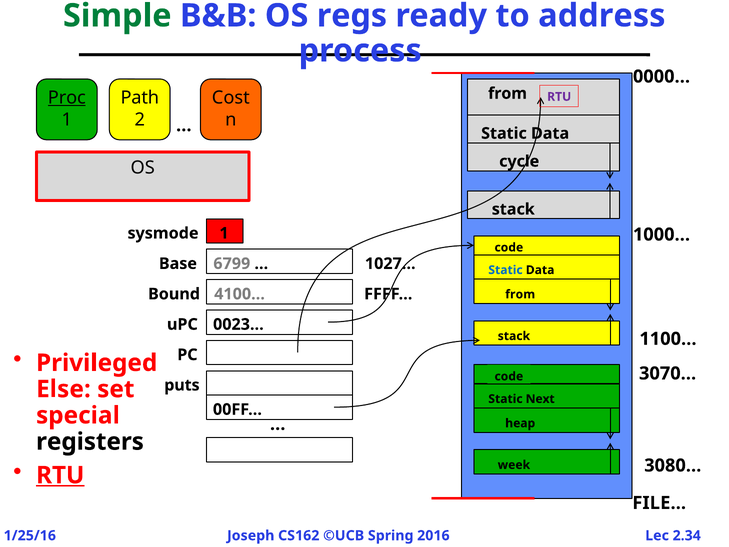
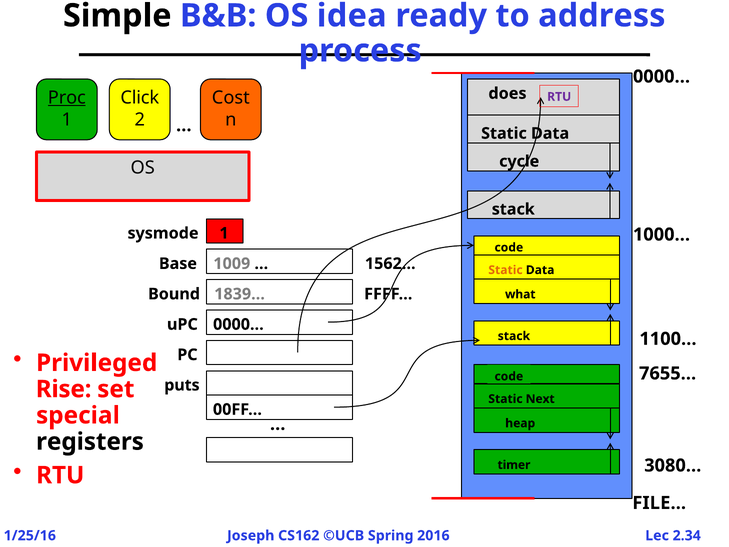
Simple colour: green -> black
regs: regs -> idea
from at (508, 93): from -> does
Path: Path -> Click
6799: 6799 -> 1009
1027…: 1027… -> 1562…
Static at (505, 270) colour: blue -> orange
4100…: 4100… -> 1839…
from at (520, 294): from -> what
0023… at (238, 324): 0023… -> 0000…
3070…: 3070… -> 7655…
Else: Else -> Rise
RTU at (60, 475) underline: present -> none
week: week -> timer
